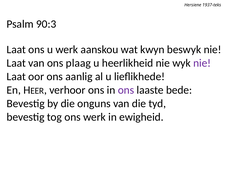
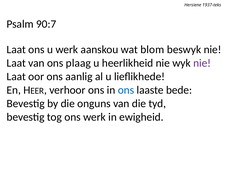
90:3: 90:3 -> 90:7
kwyn: kwyn -> blom
ons at (126, 90) colour: purple -> blue
